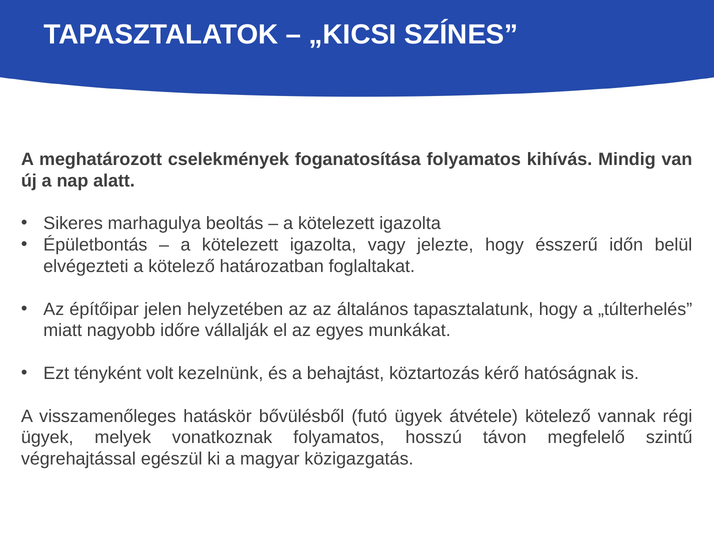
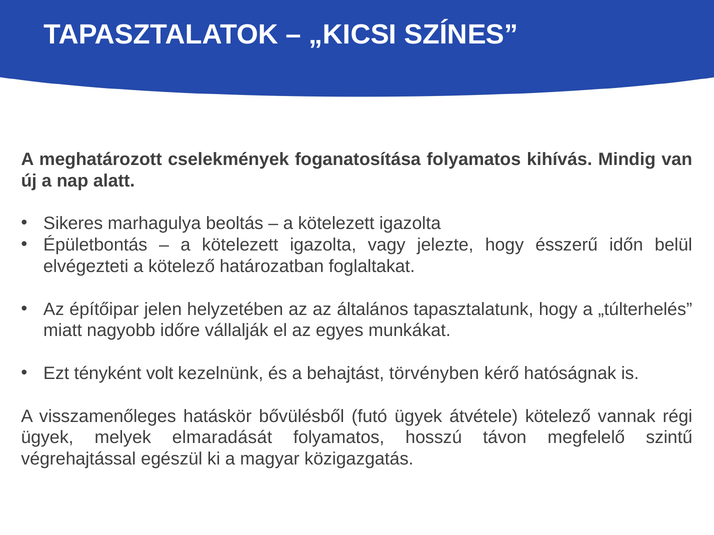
köztartozás: köztartozás -> törvényben
vonatkoznak: vonatkoznak -> elmaradását
